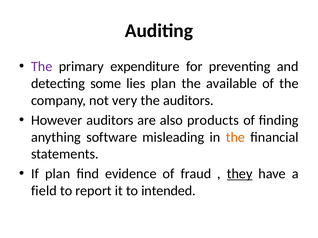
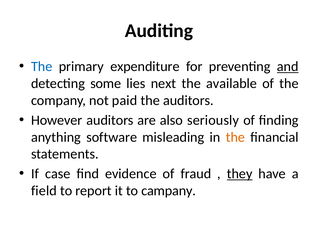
The at (42, 67) colour: purple -> blue
and underline: none -> present
lies plan: plan -> next
very: very -> paid
products: products -> seriously
If plan: plan -> case
intended: intended -> campany
